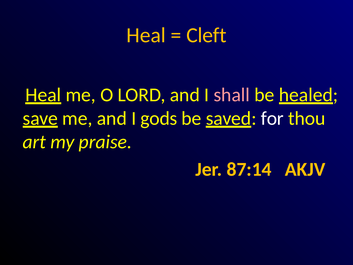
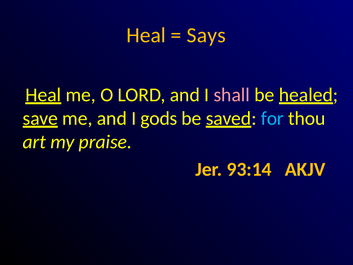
Cleft: Cleft -> Says
for colour: white -> light blue
87:14: 87:14 -> 93:14
